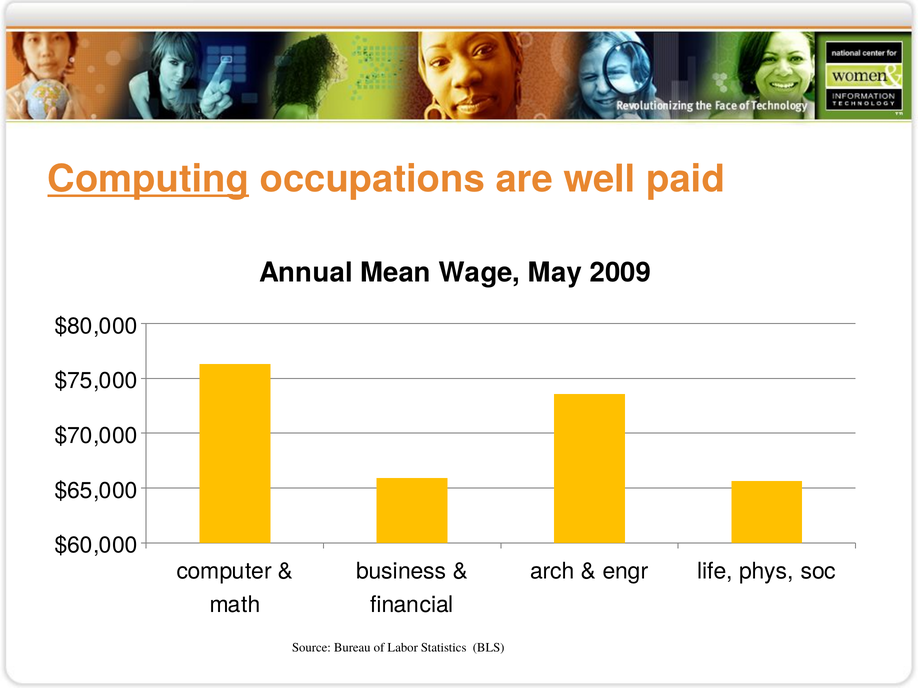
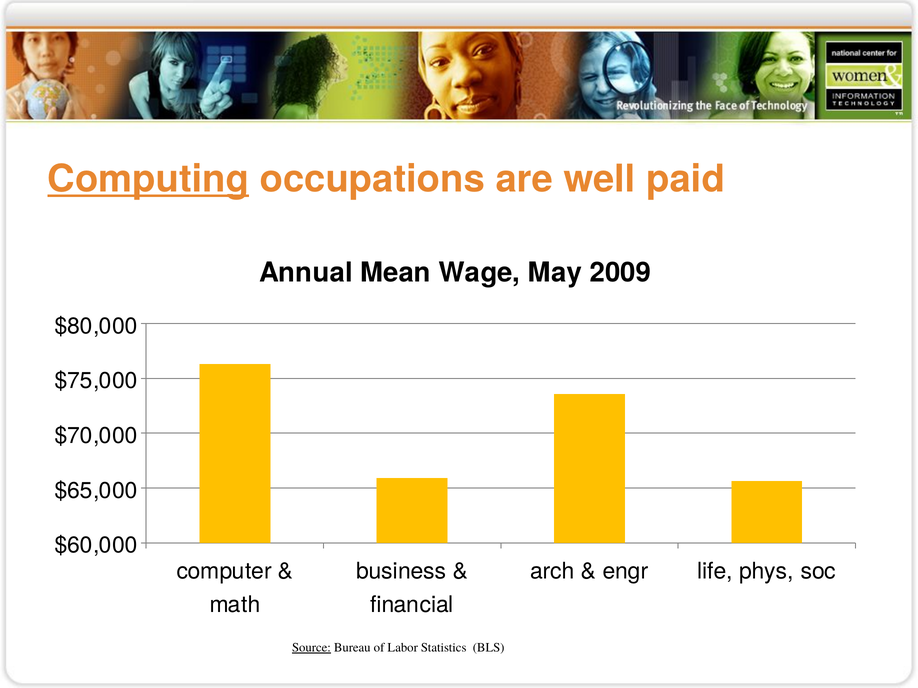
Source underline: none -> present
